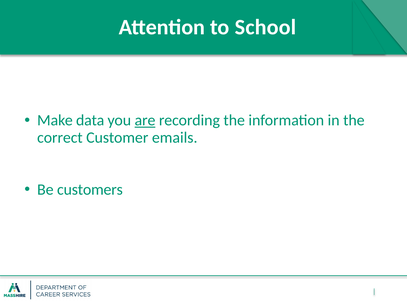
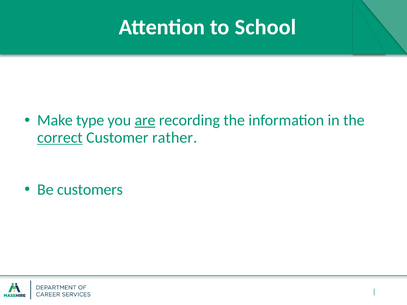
data: data -> type
correct underline: none -> present
emails: emails -> rather
